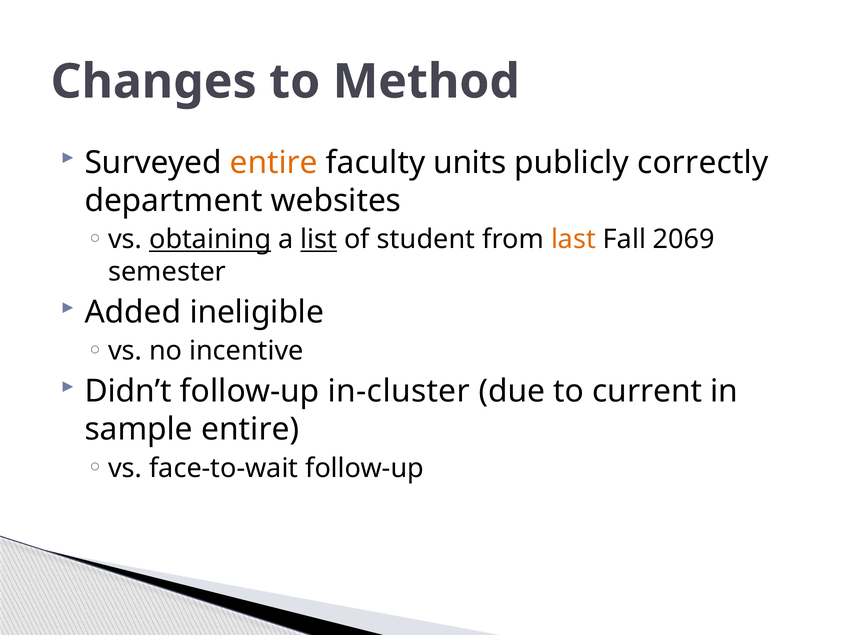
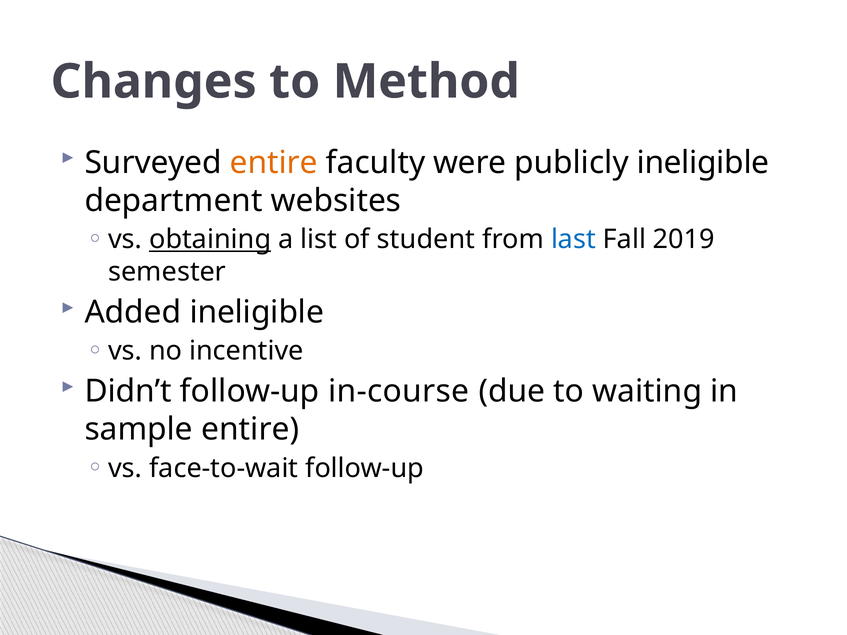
units: units -> were
publicly correctly: correctly -> ineligible
list underline: present -> none
last colour: orange -> blue
2069: 2069 -> 2019
in-cluster: in-cluster -> in-course
current: current -> waiting
